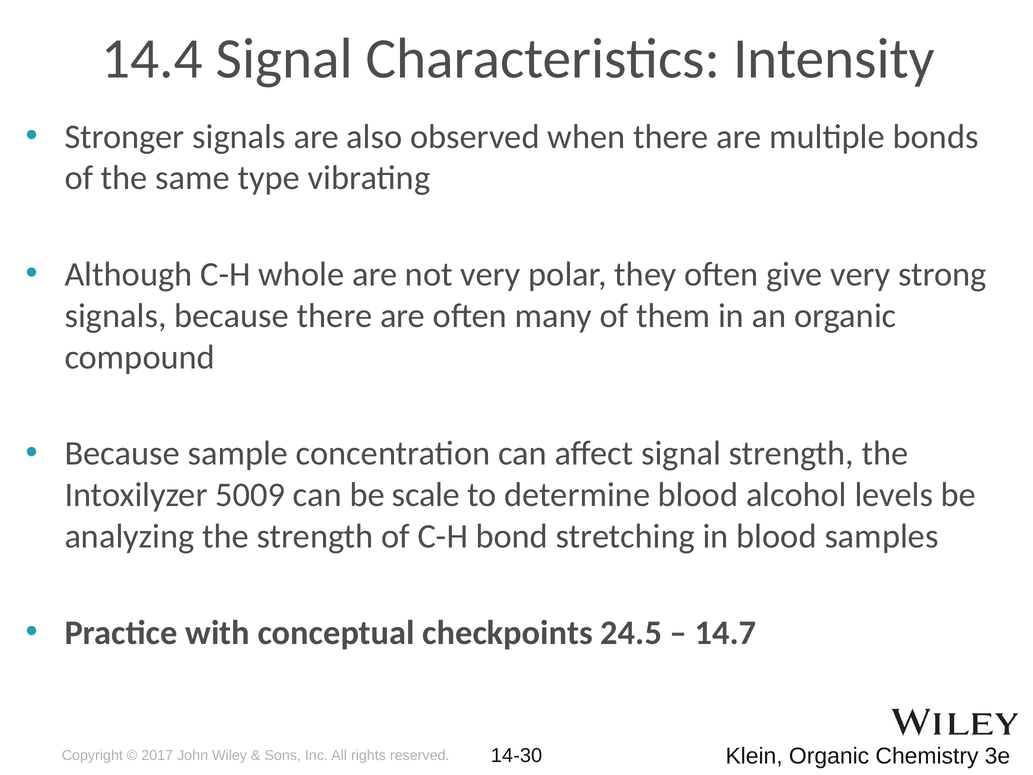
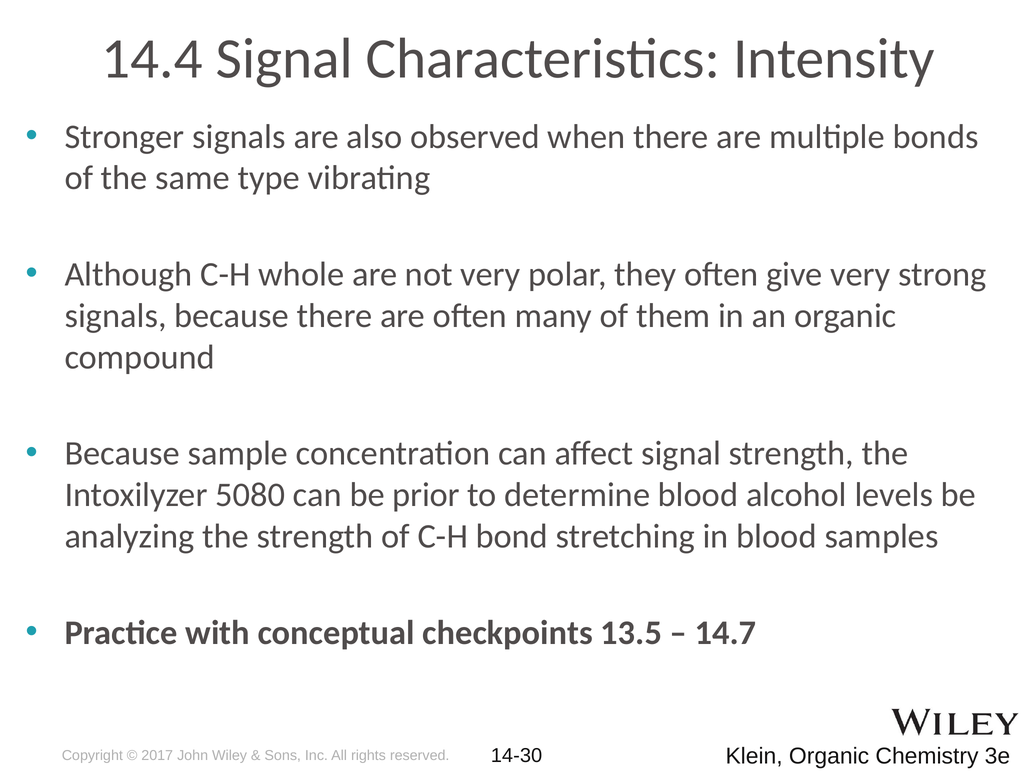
5009: 5009 -> 5080
scale: scale -> prior
24.5: 24.5 -> 13.5
